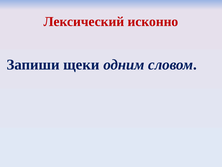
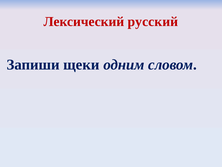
исконно: исконно -> русский
